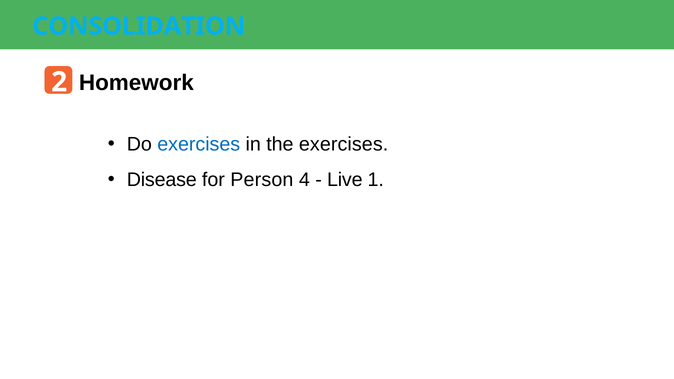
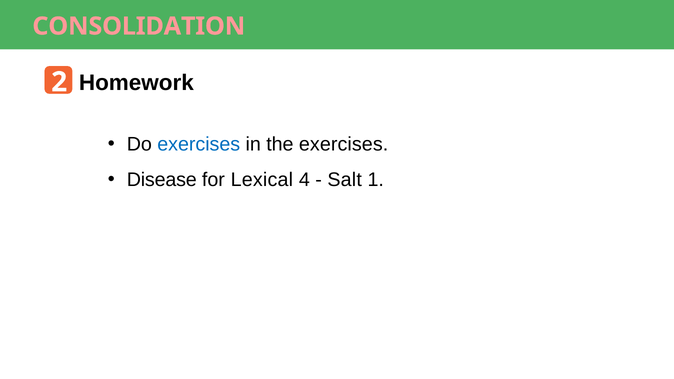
CONSOLIDATION colour: light blue -> pink
Person: Person -> Lexical
Live: Live -> Salt
